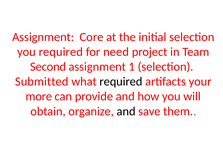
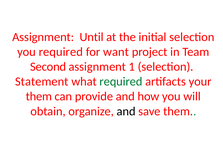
Core: Core -> Until
need: need -> want
Submitted: Submitted -> Statement
required at (121, 82) colour: black -> green
more at (39, 97): more -> them
